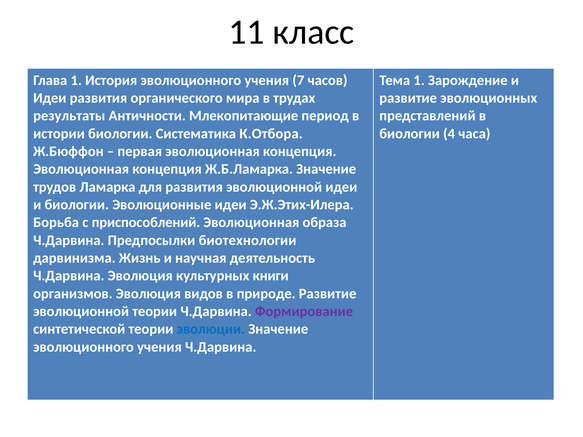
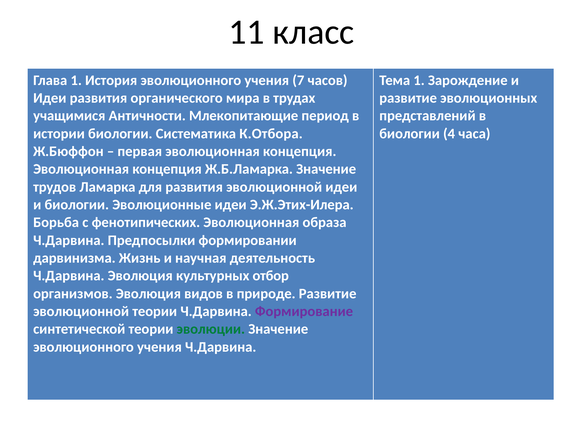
результаты: результаты -> учащимися
приспособлений: приспособлений -> фенотипических
биотехнологии: биотехнологии -> формировании
книги: книги -> отбор
эволюции colour: blue -> green
